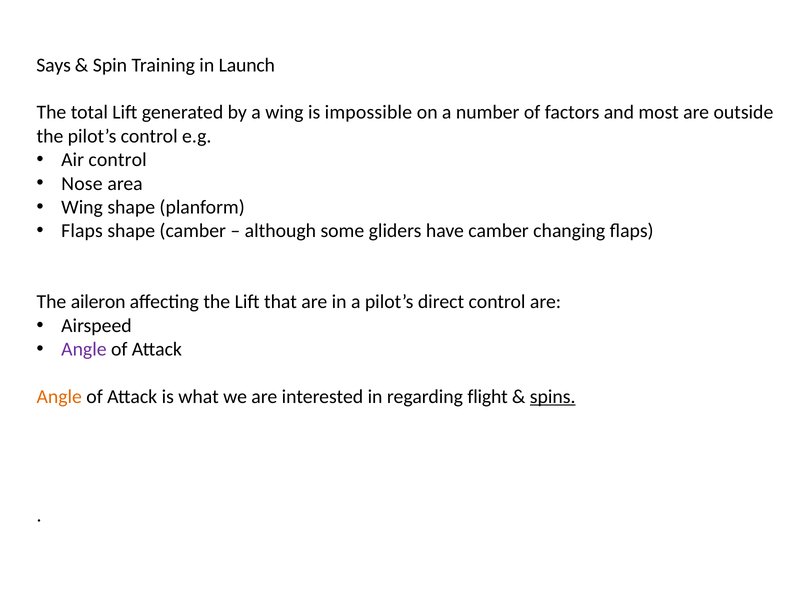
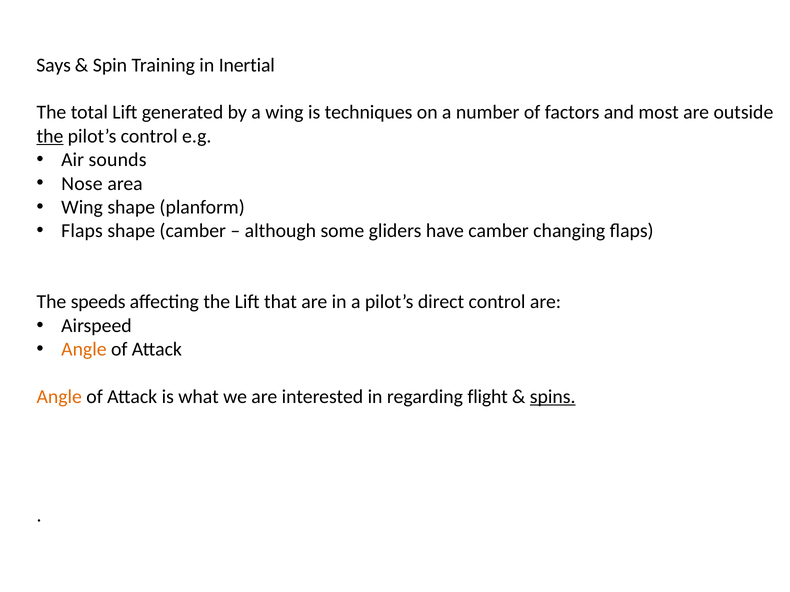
Launch: Launch -> Inertial
impossible: impossible -> techniques
the at (50, 136) underline: none -> present
Air control: control -> sounds
aileron: aileron -> speeds
Angle at (84, 350) colour: purple -> orange
